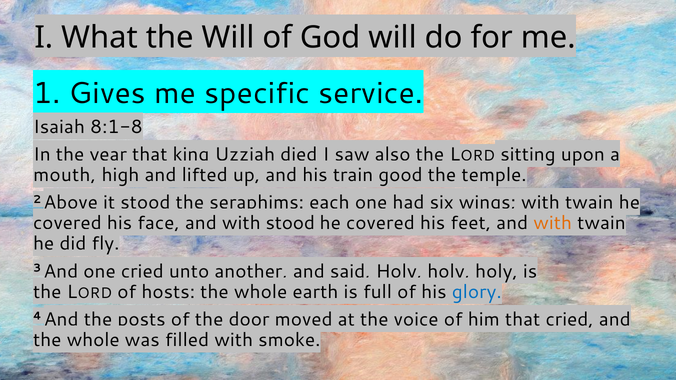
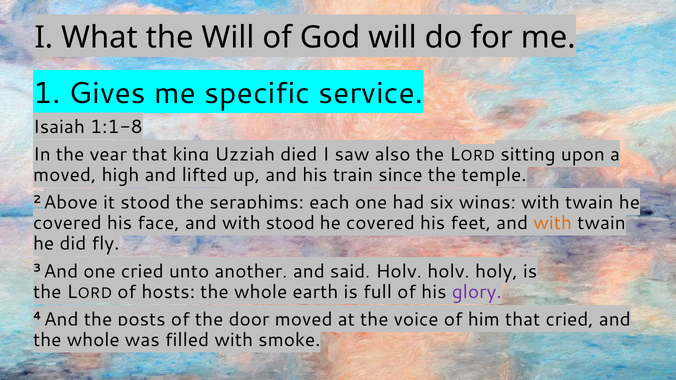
8:1-8: 8:1-8 -> 1:1-8
mouth at (65, 175): mouth -> moved
good: good -> since
glory colour: blue -> purple
